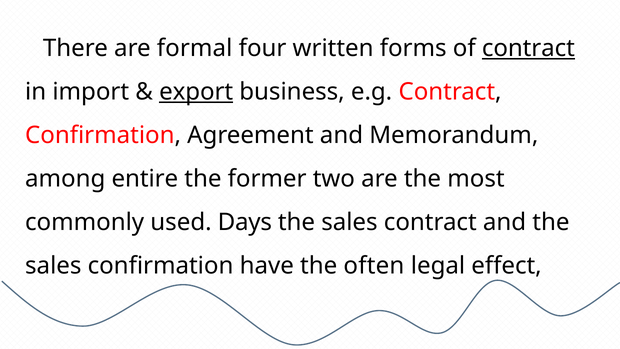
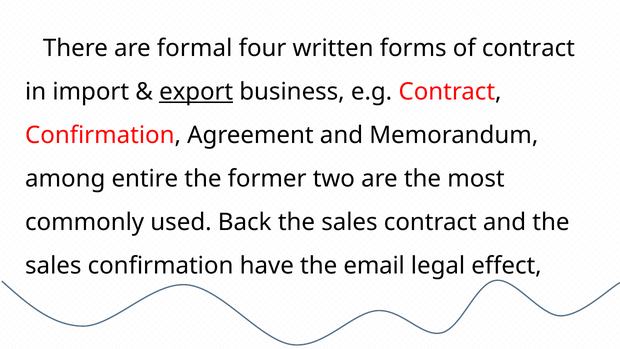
contract at (528, 48) underline: present -> none
Days: Days -> Back
often: often -> email
